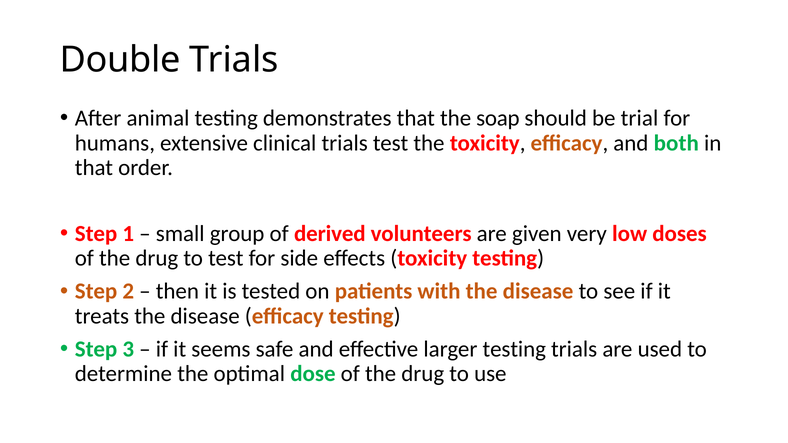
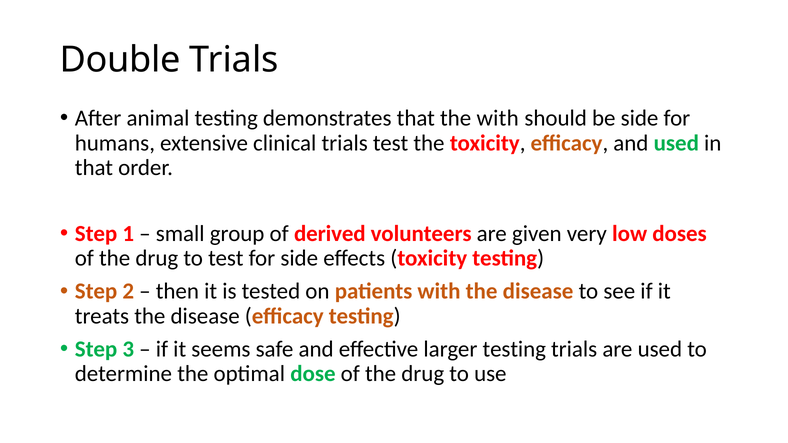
the soap: soap -> with
be trial: trial -> side
and both: both -> used
